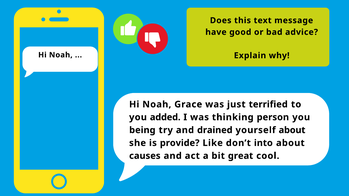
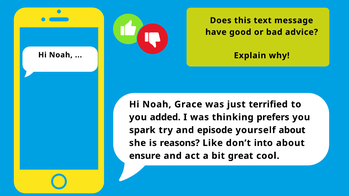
person: person -> prefers
being: being -> spark
drained: drained -> episode
provide: provide -> reasons
causes: causes -> ensure
